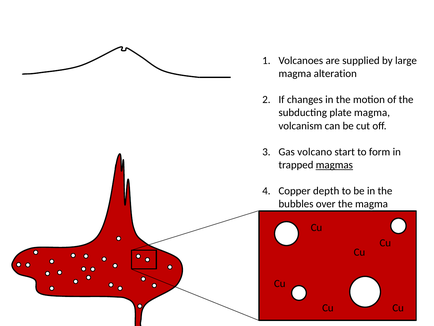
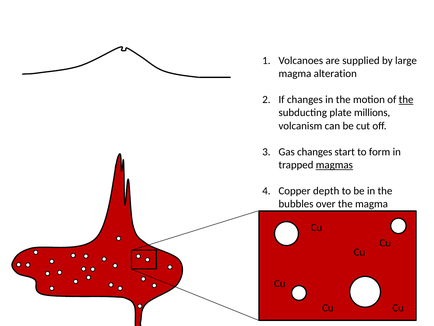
the at (406, 100) underline: none -> present
plate magma: magma -> millions
Gas volcano: volcano -> changes
